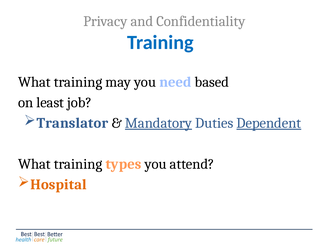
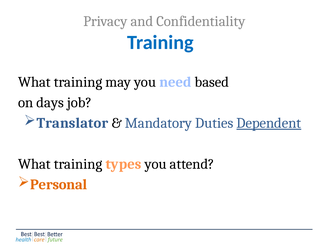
least: least -> days
Mandatory underline: present -> none
Hospital: Hospital -> Personal
